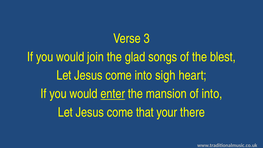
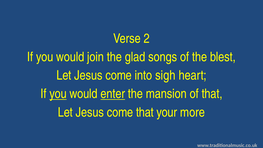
3: 3 -> 2
you at (58, 94) underline: none -> present
of into: into -> that
there: there -> more
